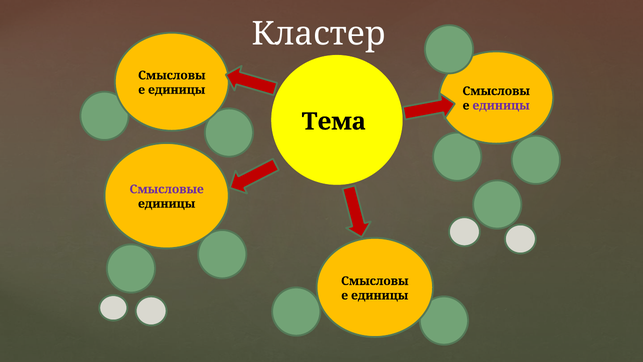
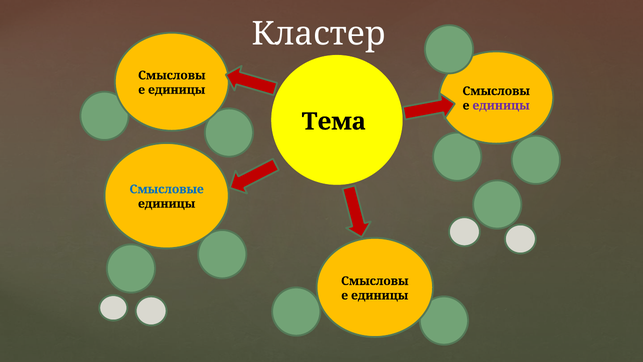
Смысловые colour: purple -> blue
